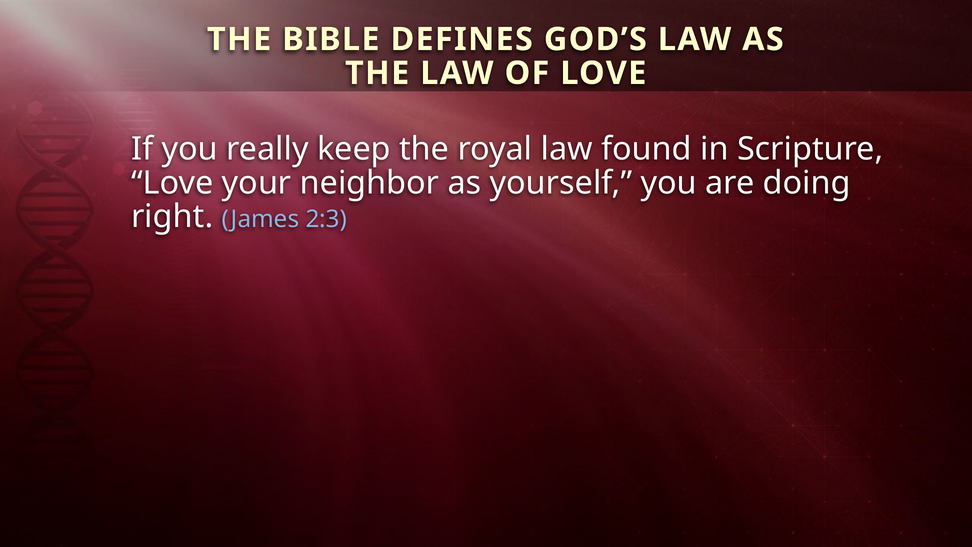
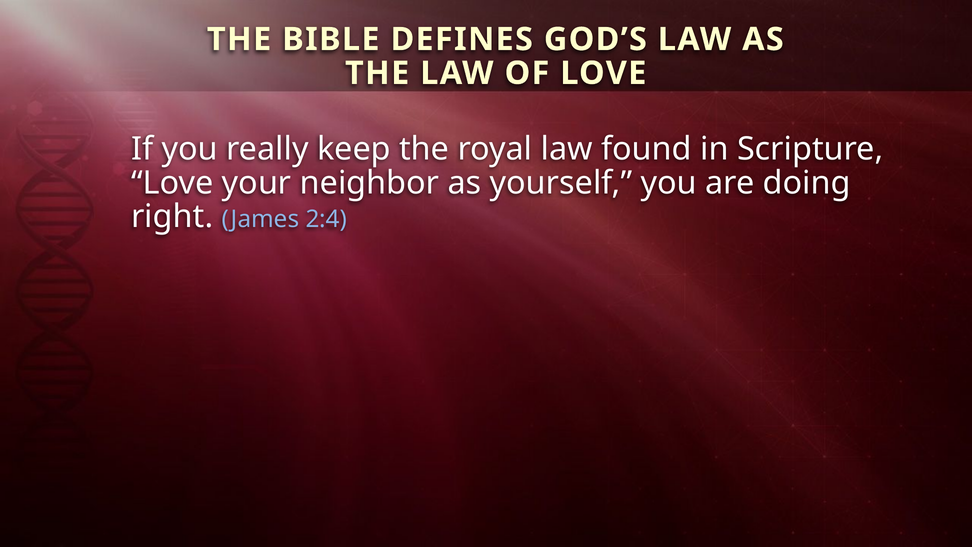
2:3: 2:3 -> 2:4
